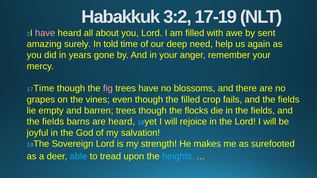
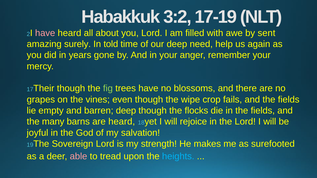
Time at (44, 89): Time -> Their
fig colour: pink -> light green
the filled: filled -> wipe
barren trees: trees -> deep
fields at (53, 122): fields -> many
able colour: light blue -> pink
